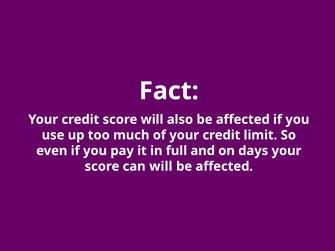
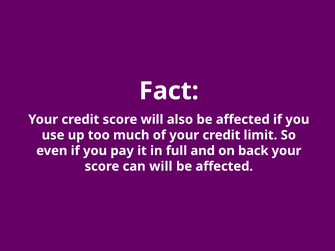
days: days -> back
